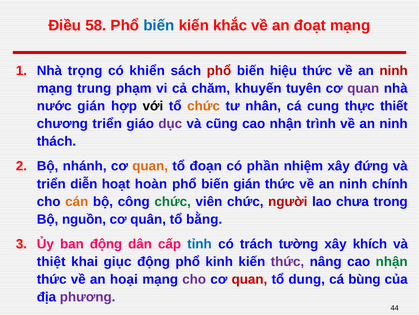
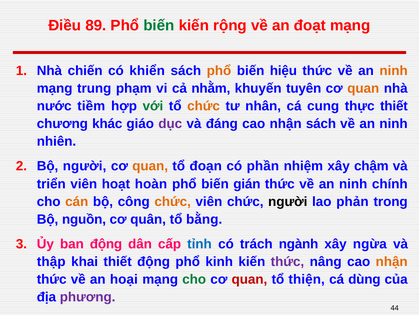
58: 58 -> 89
biến at (159, 25) colour: blue -> green
khắc: khắc -> rộng
trọng: trọng -> chiến
phổ at (219, 71) colour: red -> orange
ninh at (394, 71) colour: red -> orange
chăm: chăm -> nhằm
quan at (363, 88) colour: purple -> orange
nước gián: gián -> tiềm
với colour: black -> green
chương triển: triển -> khác
cũng: cũng -> đáng
nhận trình: trình -> sách
thách: thách -> nhiên
Bộ nhánh: nhánh -> người
đứng: đứng -> chậm
triển diễn: diễn -> viên
chức at (173, 201) colour: green -> orange
người at (288, 201) colour: red -> black
chưa: chưa -> phản
tường: tường -> ngành
khích: khích -> ngừa
thiệt: thiệt -> thập
khai giục: giục -> thiết
nhận at (392, 261) colour: green -> orange
cho at (194, 279) colour: purple -> green
dung: dung -> thiện
bùng: bùng -> dùng
